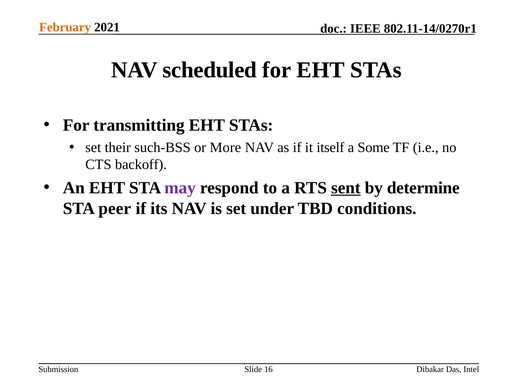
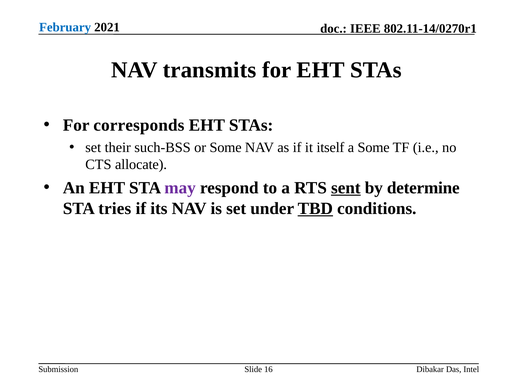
February colour: orange -> blue
scheduled: scheduled -> transmits
transmitting: transmitting -> corresponds
or More: More -> Some
backoff: backoff -> allocate
peer: peer -> tries
TBD underline: none -> present
